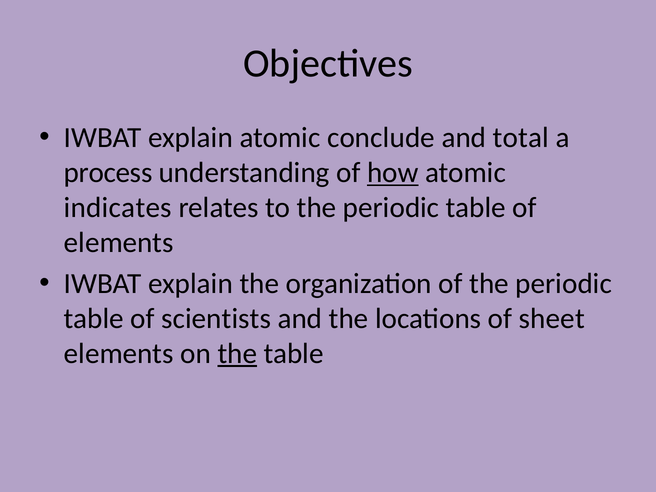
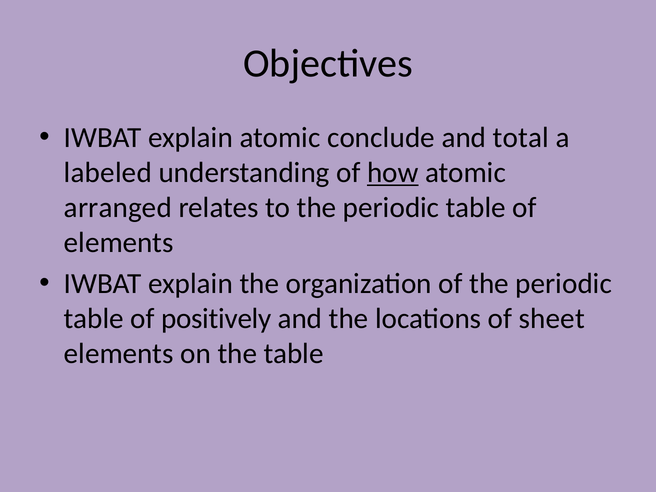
process: process -> labeled
indicates: indicates -> arranged
scientists: scientists -> positively
the at (237, 353) underline: present -> none
